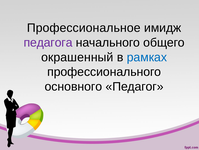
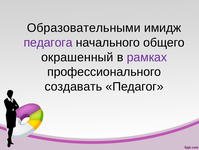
Профессиональное: Профессиональное -> Образовательными
рамках colour: blue -> purple
основного: основного -> создавать
